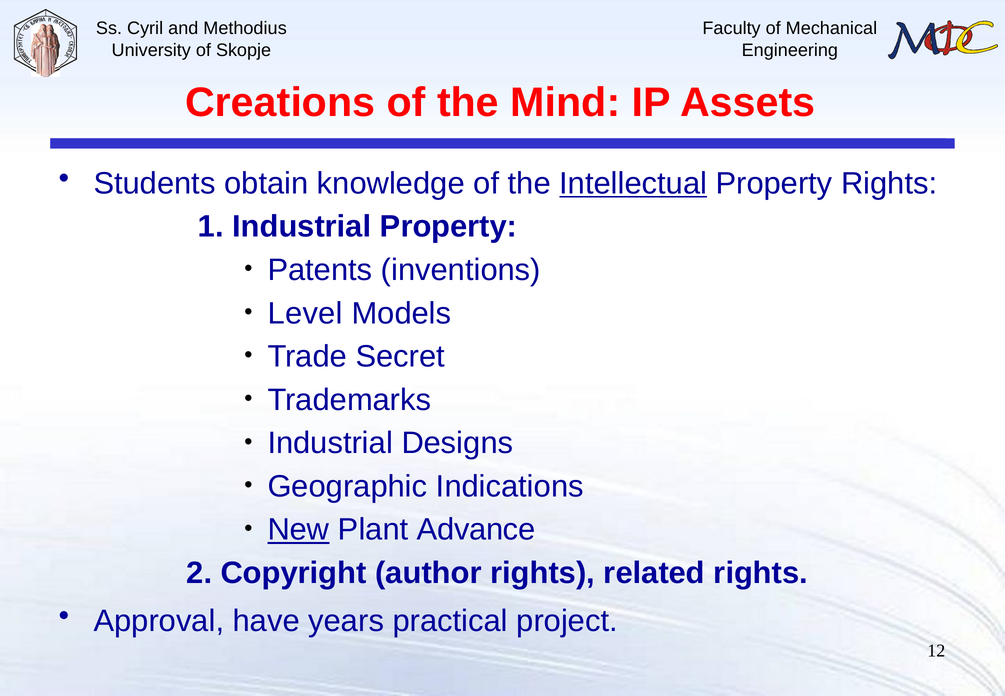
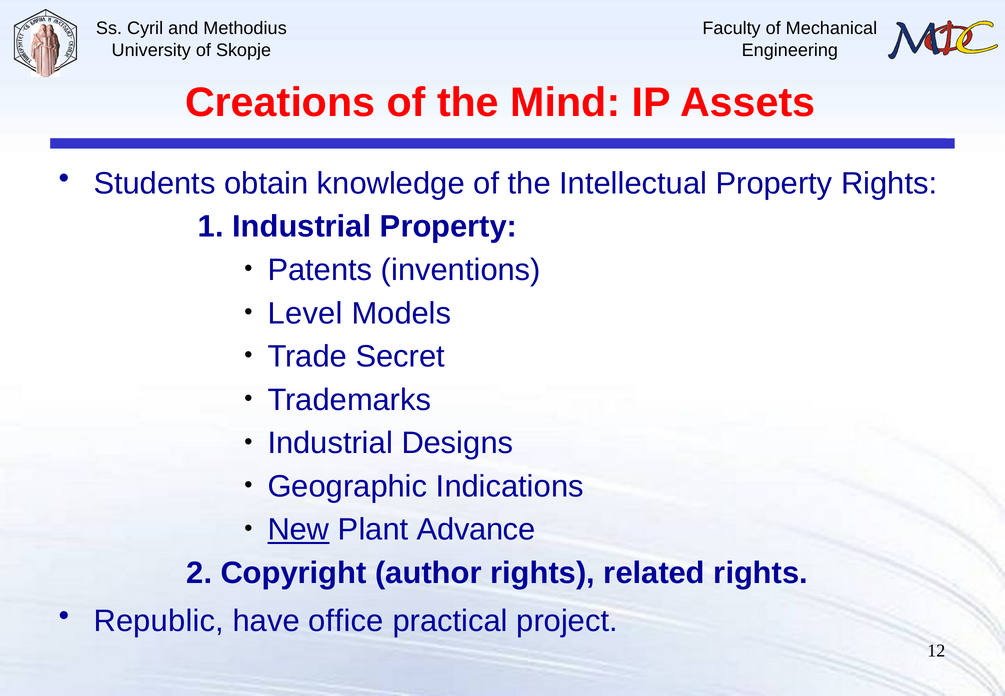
Intellectual underline: present -> none
Approval: Approval -> Republic
years: years -> office
